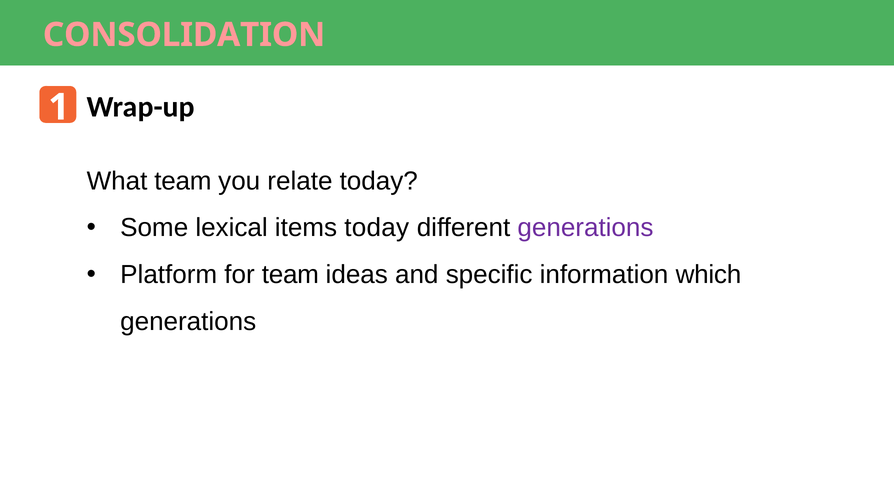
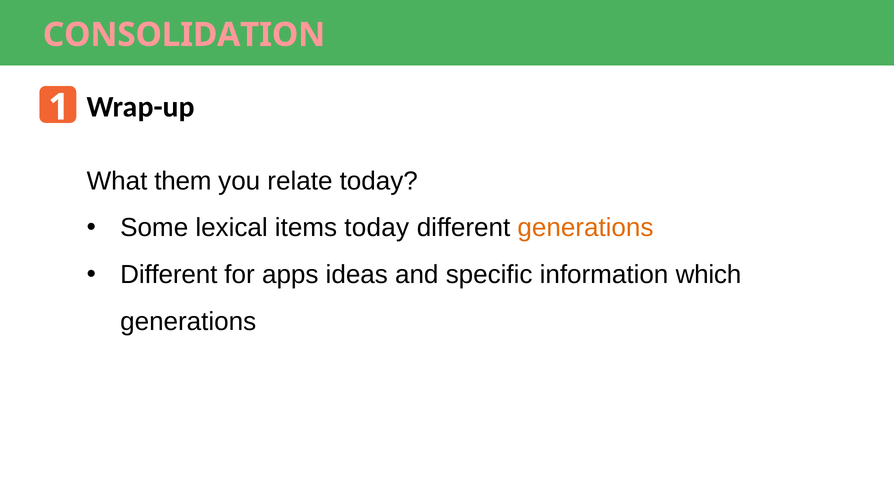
What team: team -> them
generations at (585, 228) colour: purple -> orange
Platform at (169, 275): Platform -> Different
for team: team -> apps
